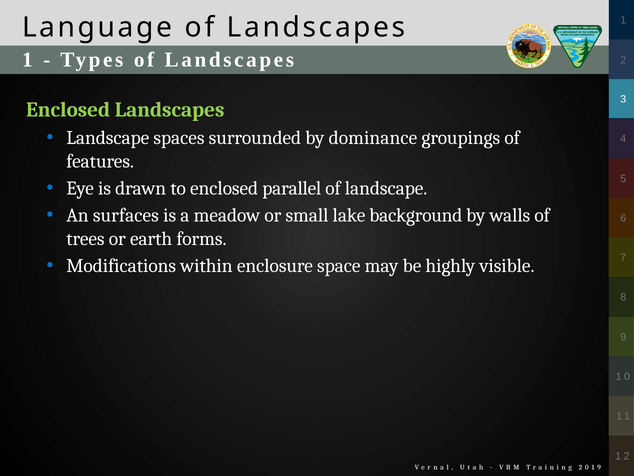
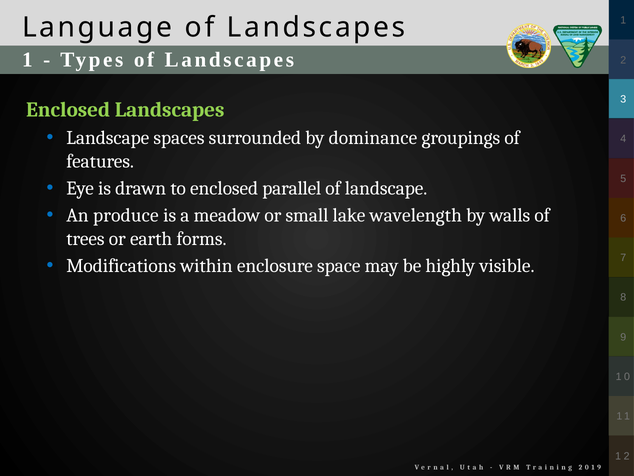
surfaces: surfaces -> produce
background: background -> wavelength
